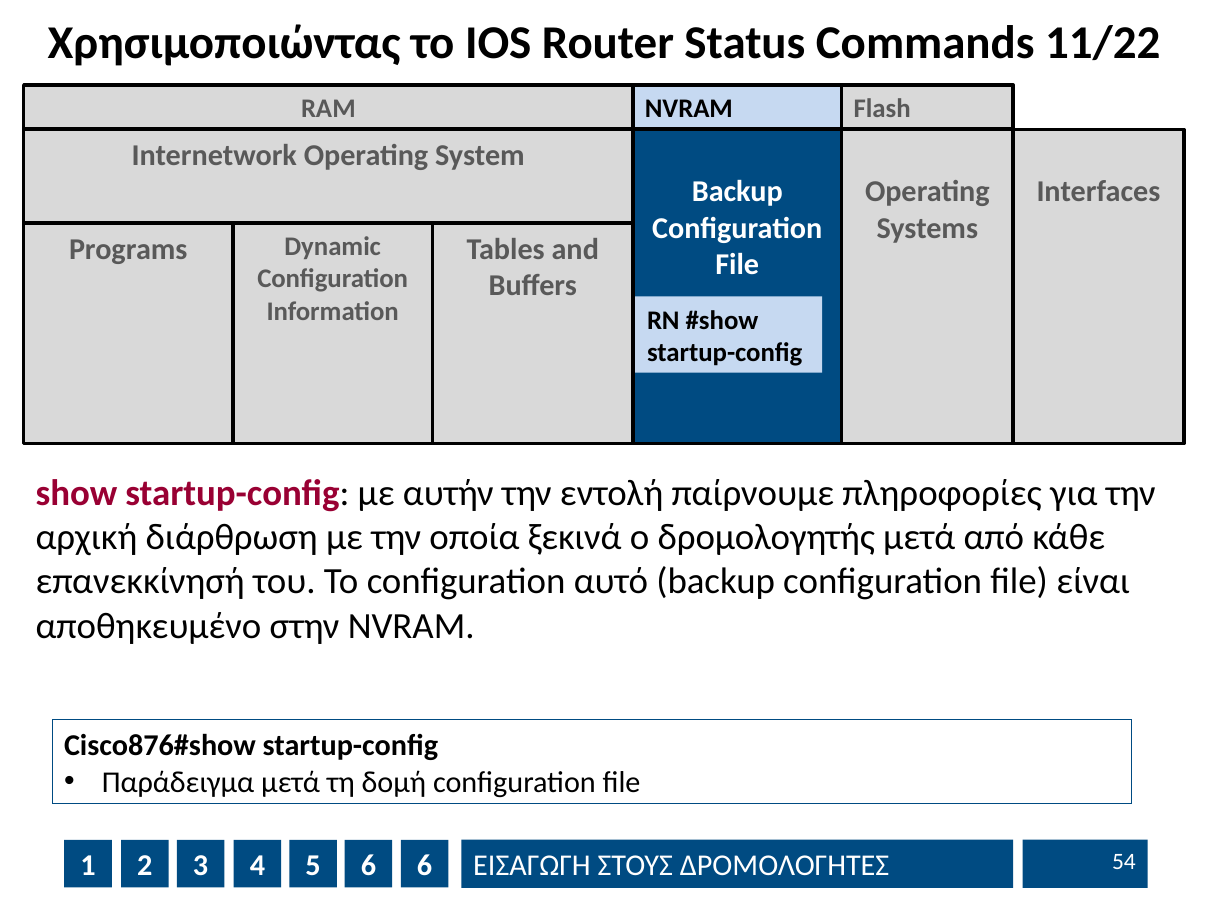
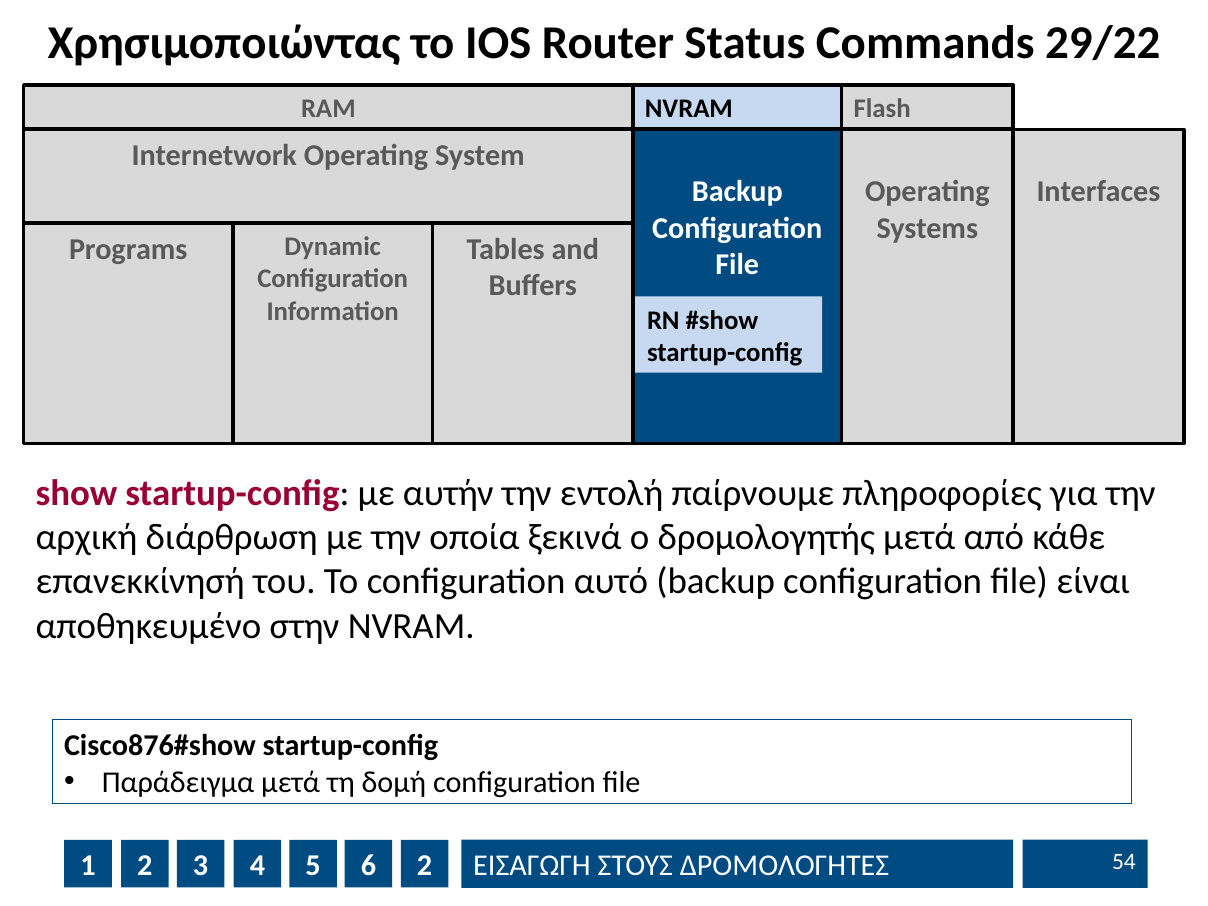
11/22: 11/22 -> 29/22
5 6: 6 -> 2
